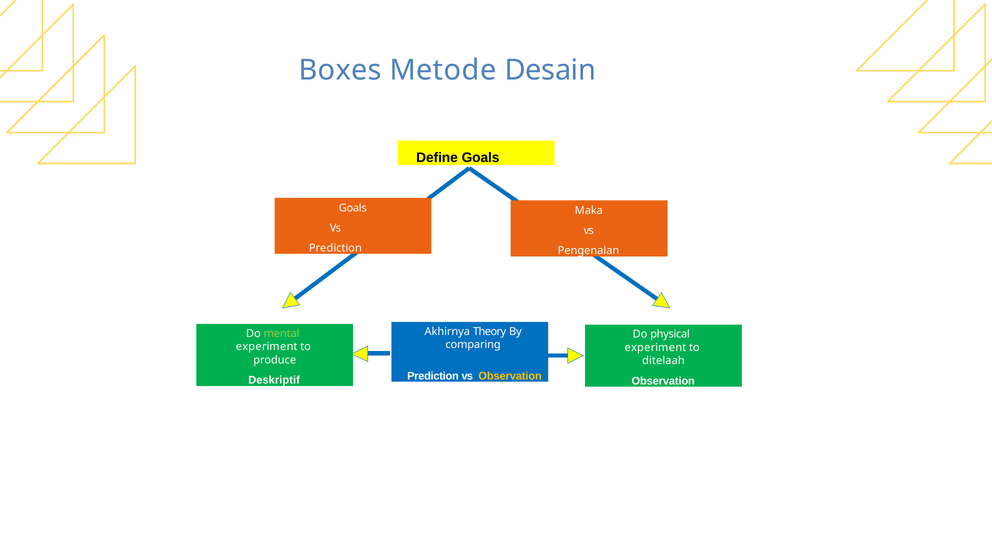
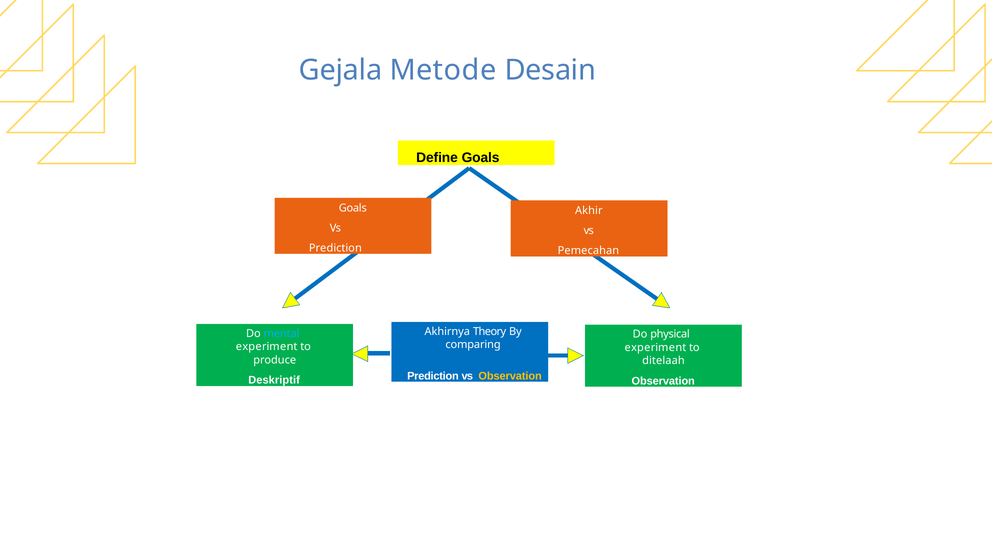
Boxes: Boxes -> Gejala
Maka: Maka -> Akhir
Pengenalan: Pengenalan -> Pemecahan
mental colour: light green -> light blue
